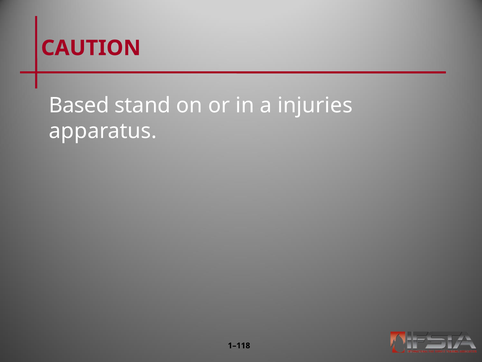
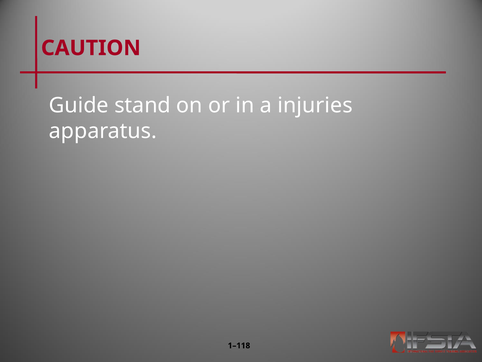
Based: Based -> Guide
